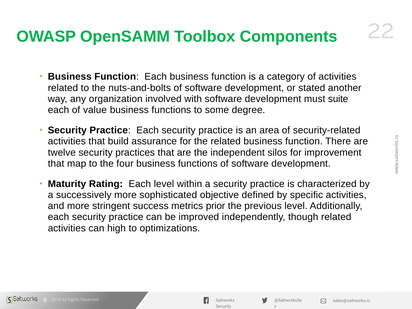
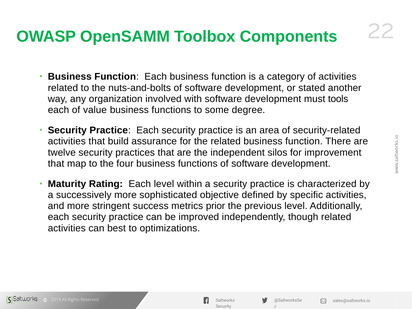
suite: suite -> tools
high: high -> best
